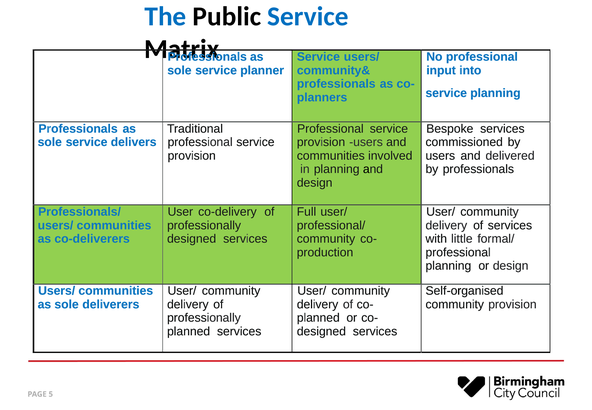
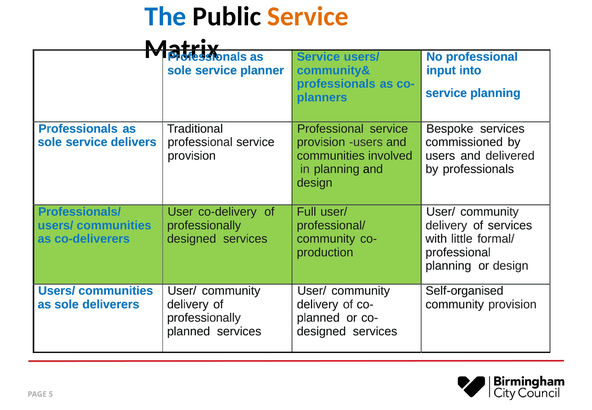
Service at (308, 16) colour: blue -> orange
